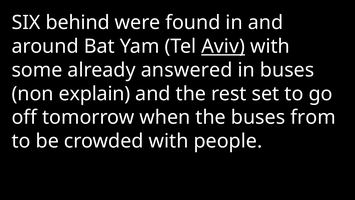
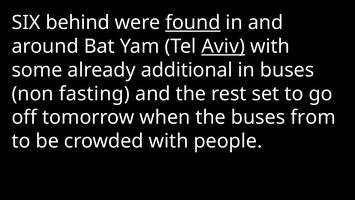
found underline: none -> present
answered: answered -> additional
explain: explain -> fasting
